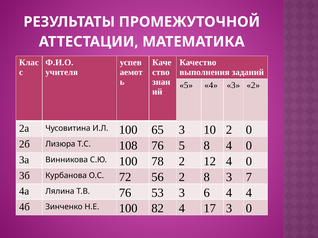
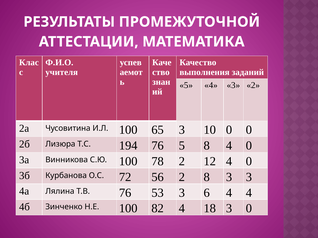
10 2: 2 -> 0
108: 108 -> 194
3 7: 7 -> 3
17: 17 -> 18
